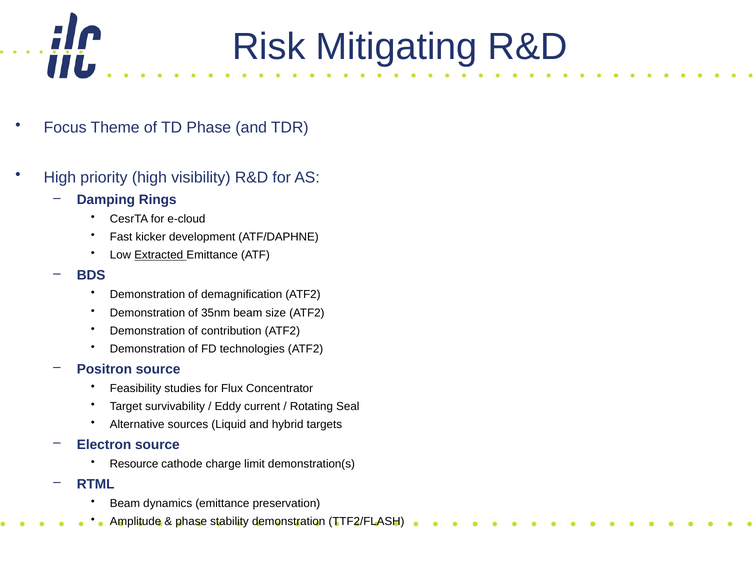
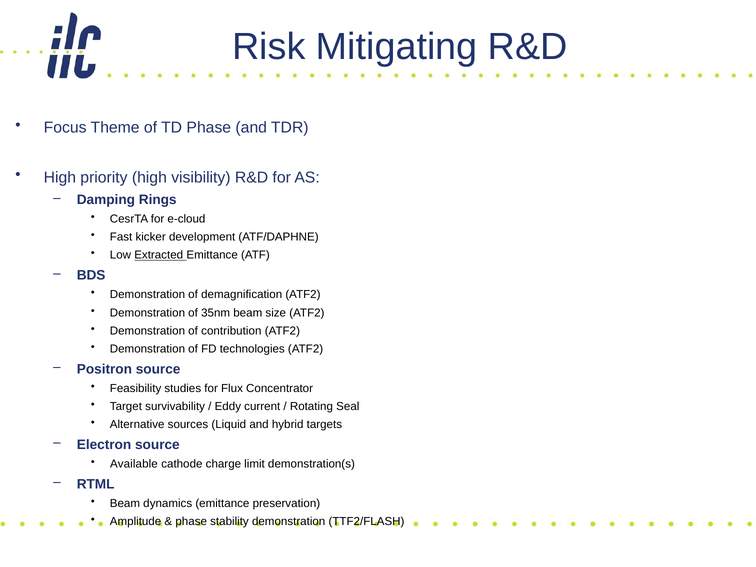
Resource: Resource -> Available
